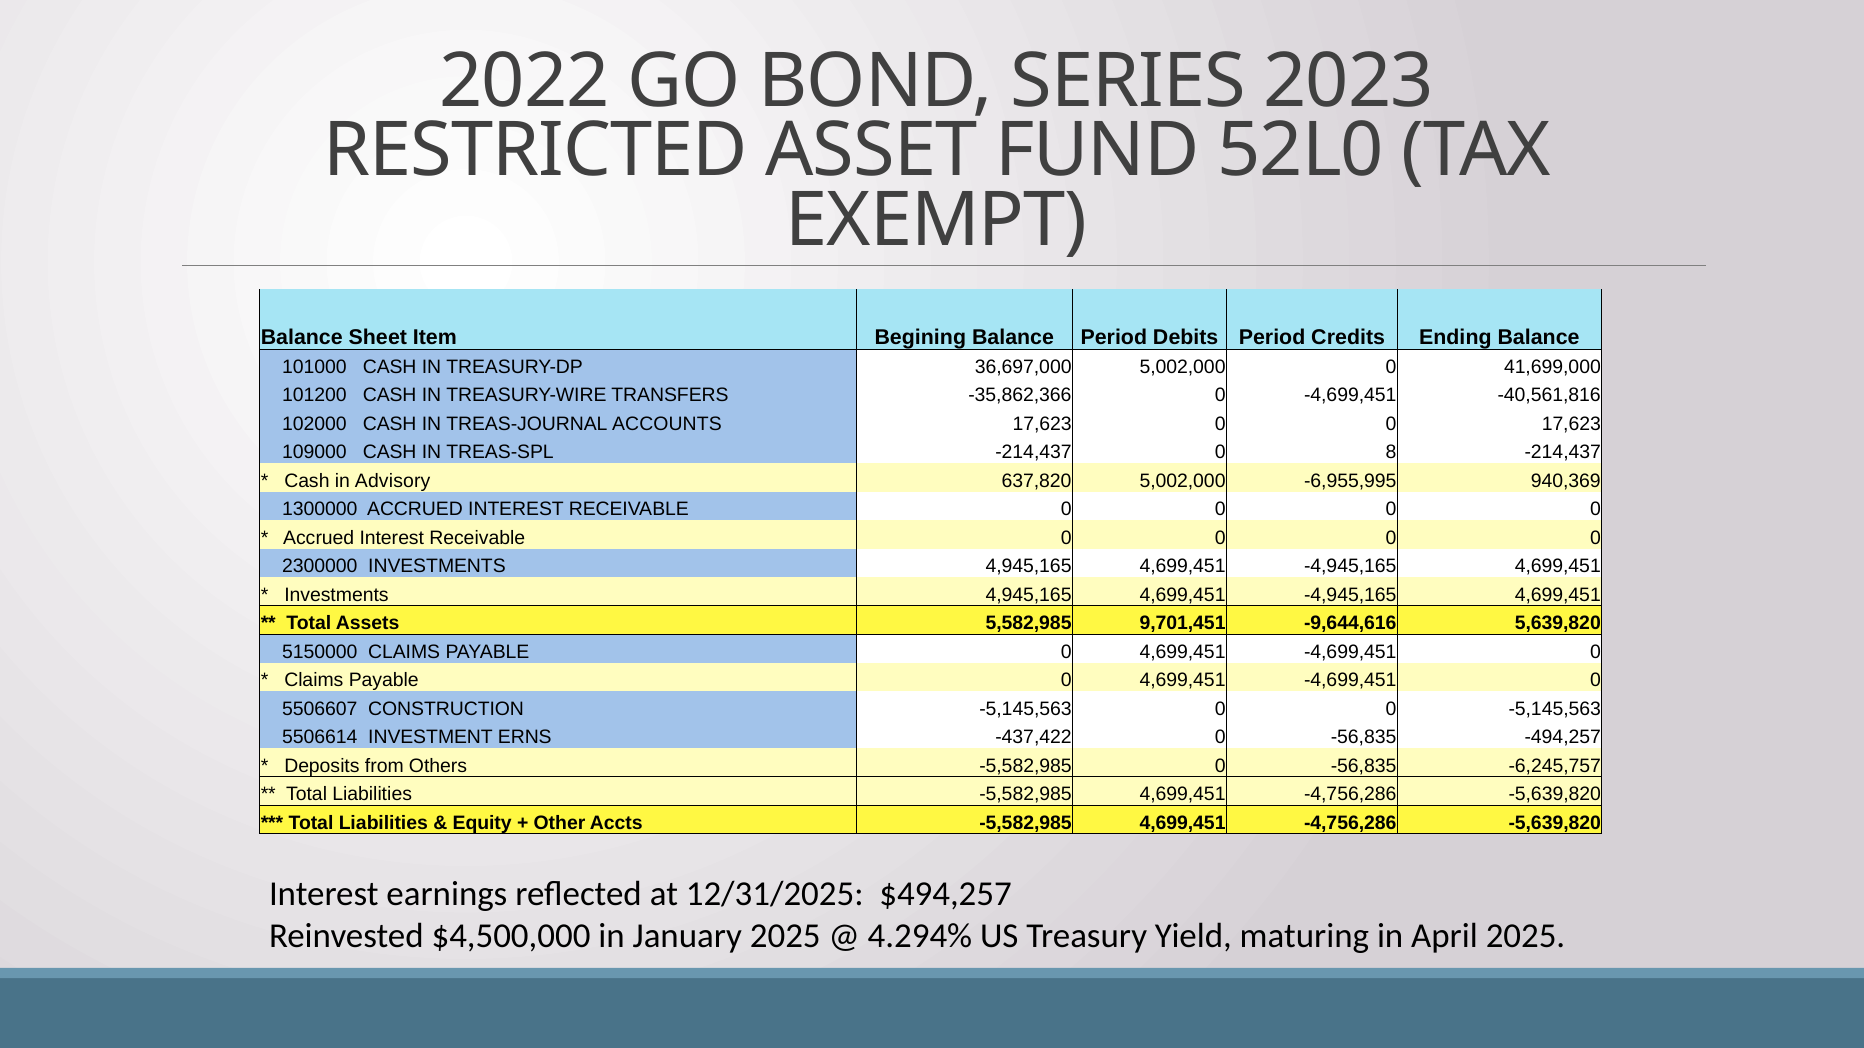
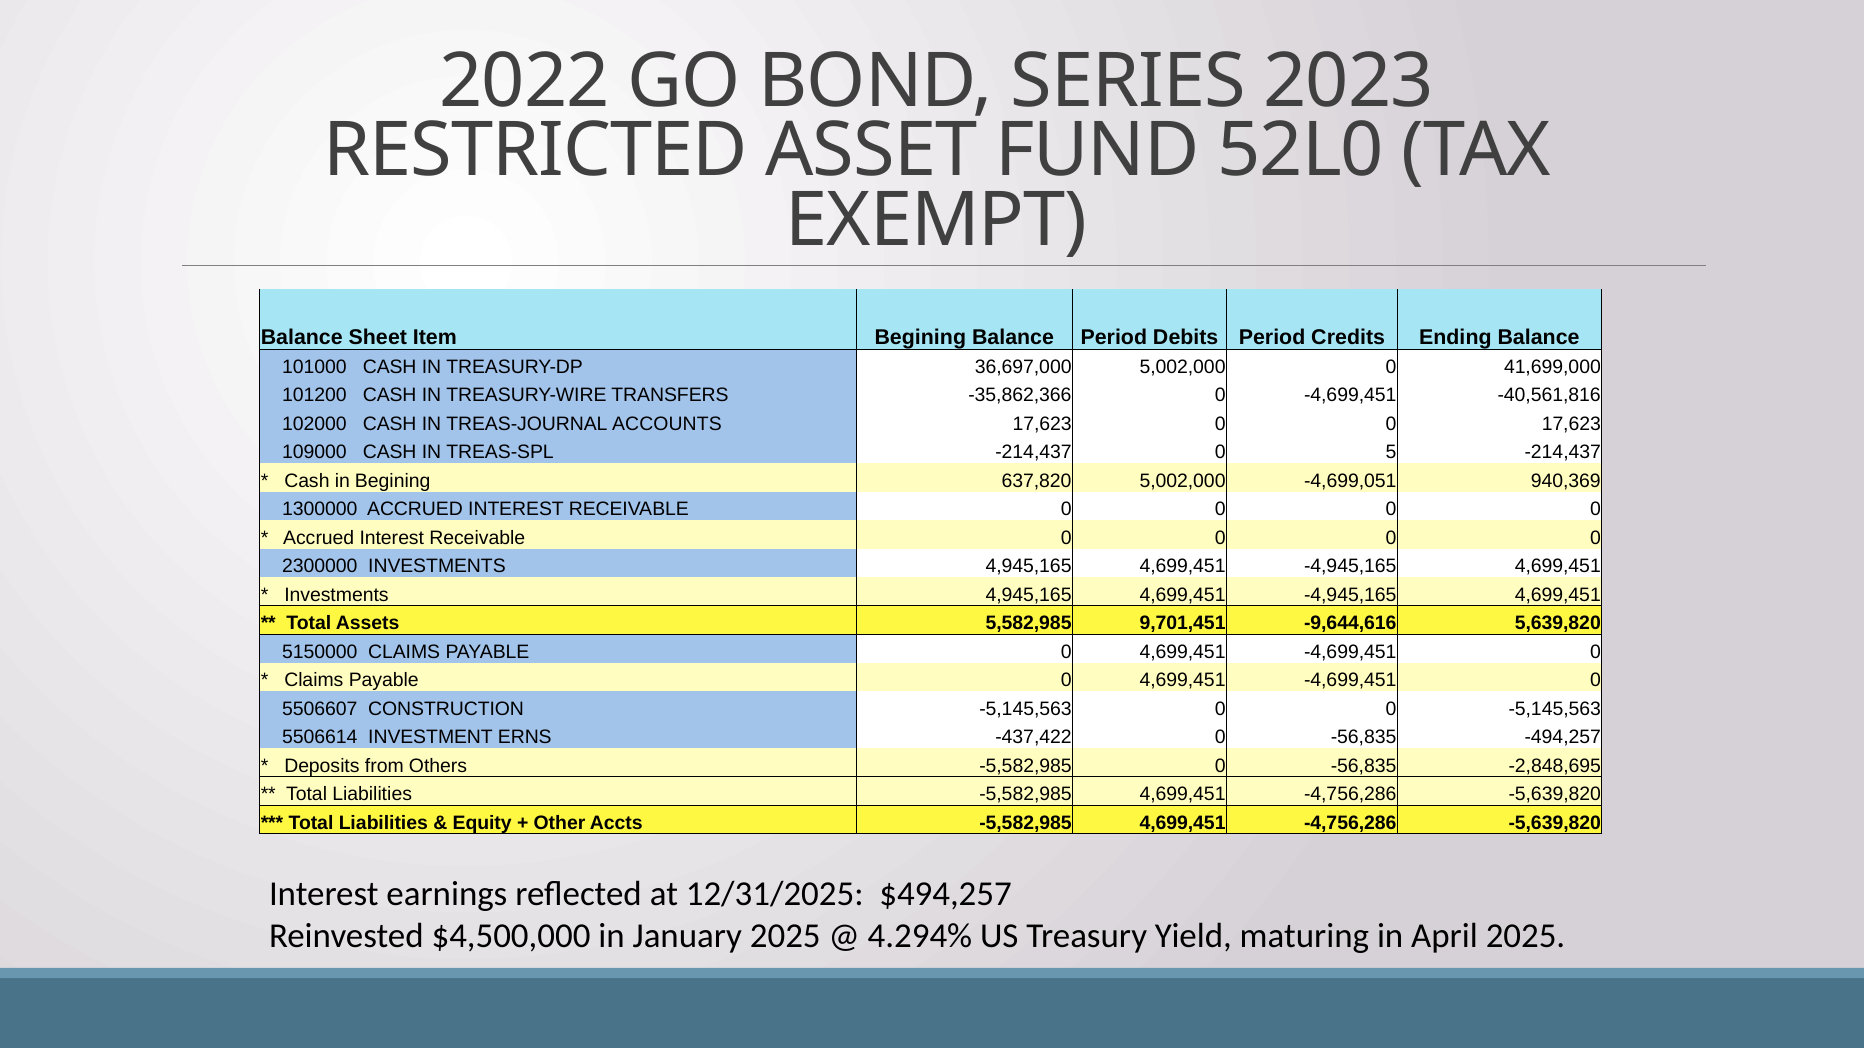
8: 8 -> 5
in Advisory: Advisory -> Begining
-6,955,995: -6,955,995 -> -4,699,051
-6,245,757: -6,245,757 -> -2,848,695
